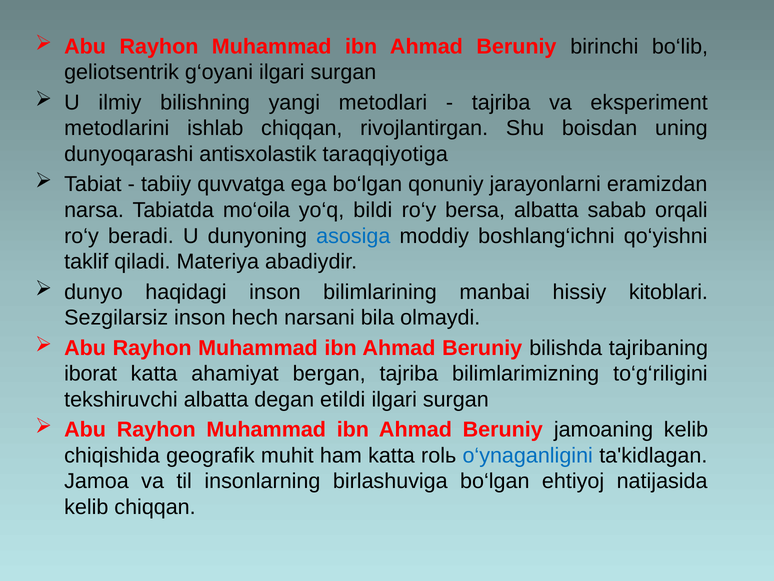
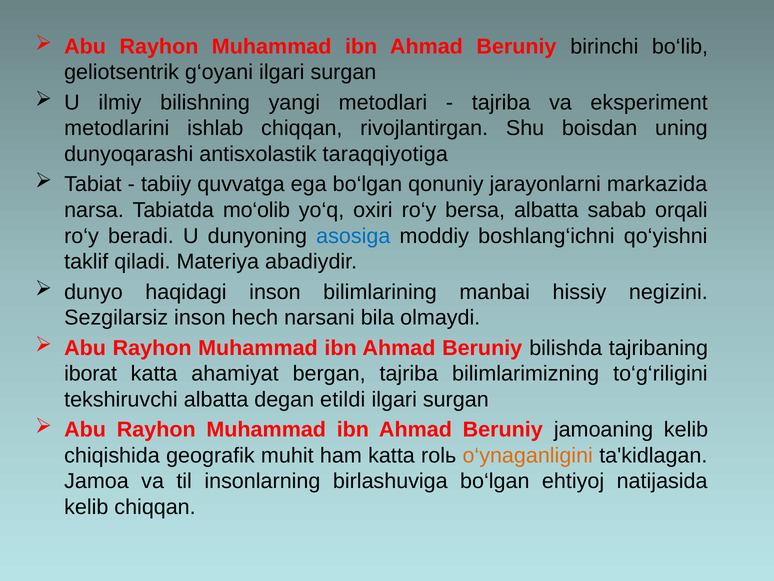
eramizdan: eramizdan -> markazida
mo‘oila: mo‘oila -> mo‘olib
bildi: bildi -> oxiri
kitoblari: kitoblari -> negizini
o‘ynaganligini colour: blue -> orange
